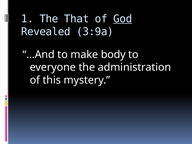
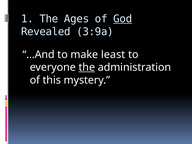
That: That -> Ages
body: body -> least
the at (87, 67) underline: none -> present
